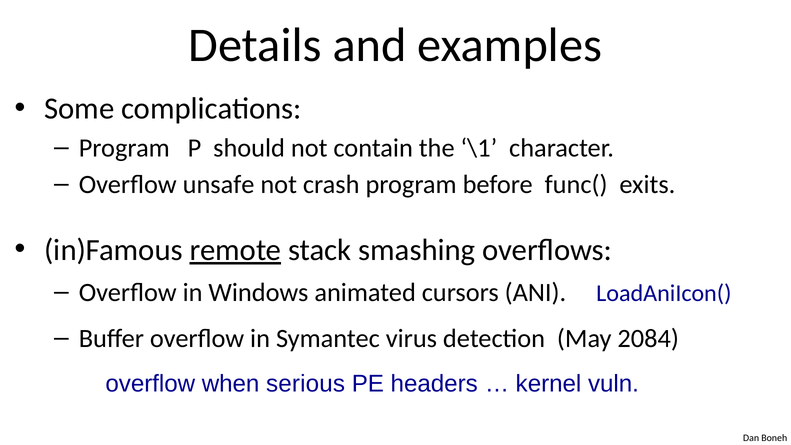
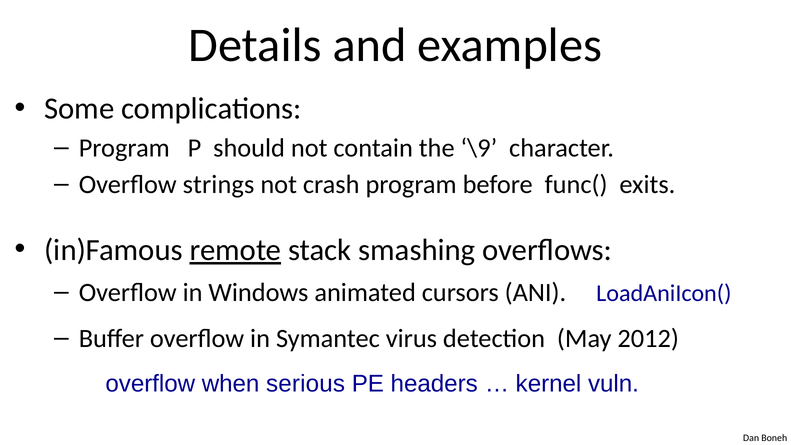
\1: \1 -> \9
unsafe: unsafe -> strings
2084: 2084 -> 2012
